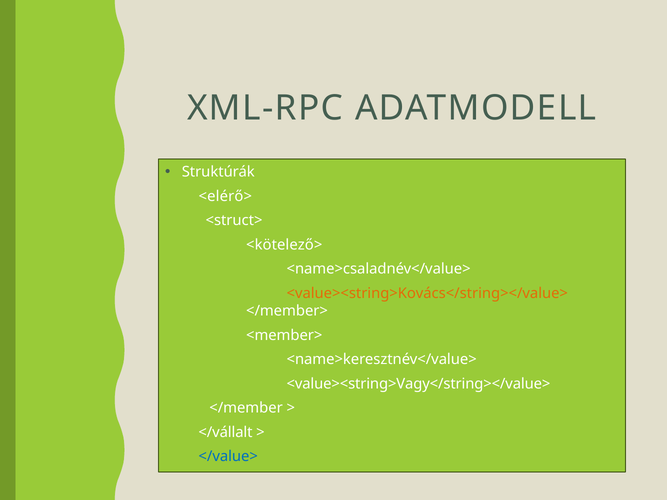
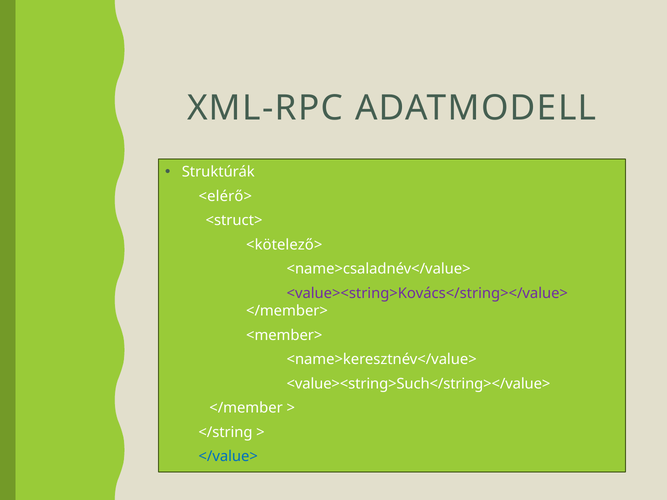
<value><string>Kovács</string></value> colour: orange -> purple
<value><string>Vagy</string></value>: <value><string>Vagy</string></value> -> <value><string>Such</string></value>
</vállalt: </vállalt -> </string
